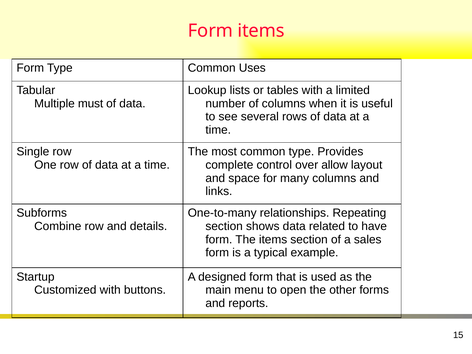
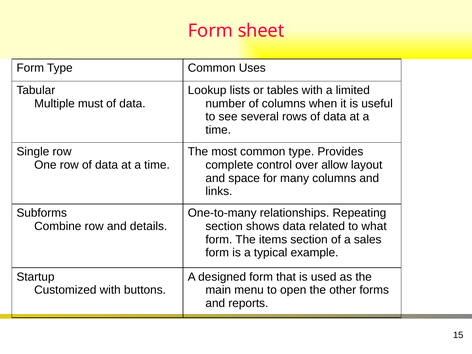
Form items: items -> sheet
have: have -> what
